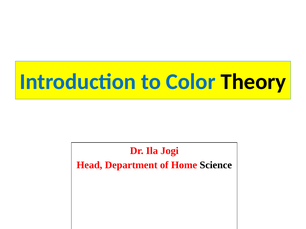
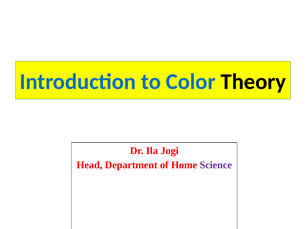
Science colour: black -> purple
